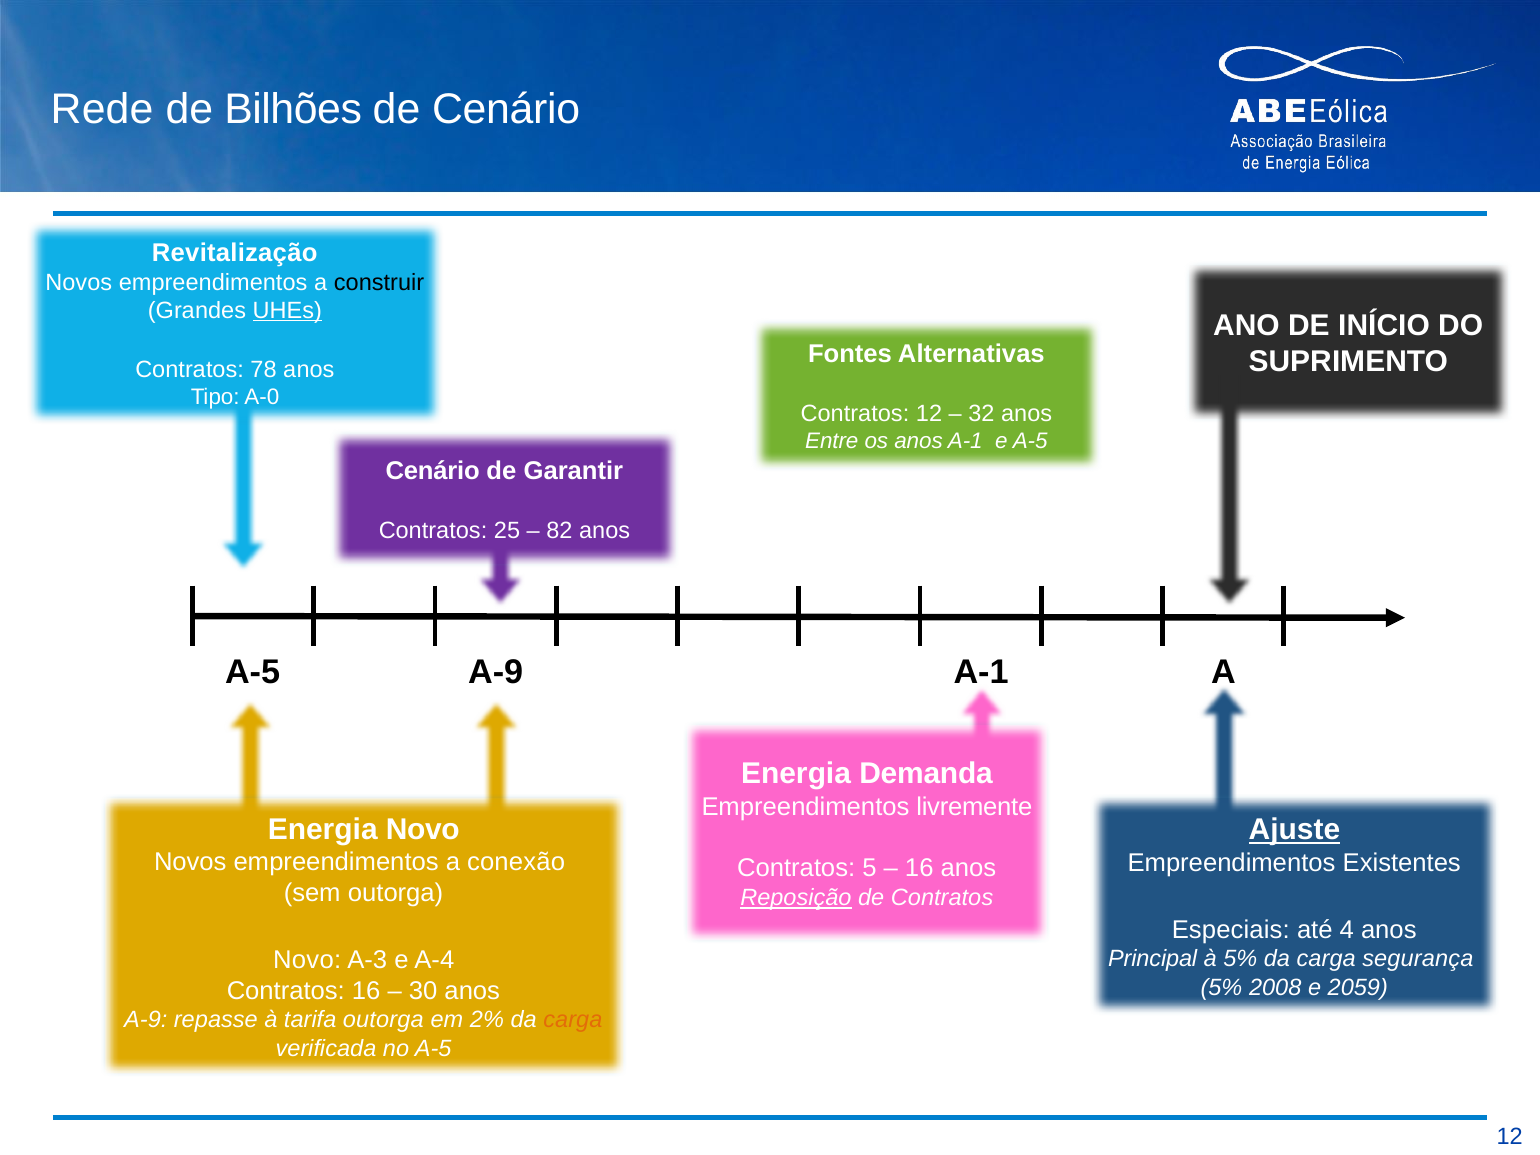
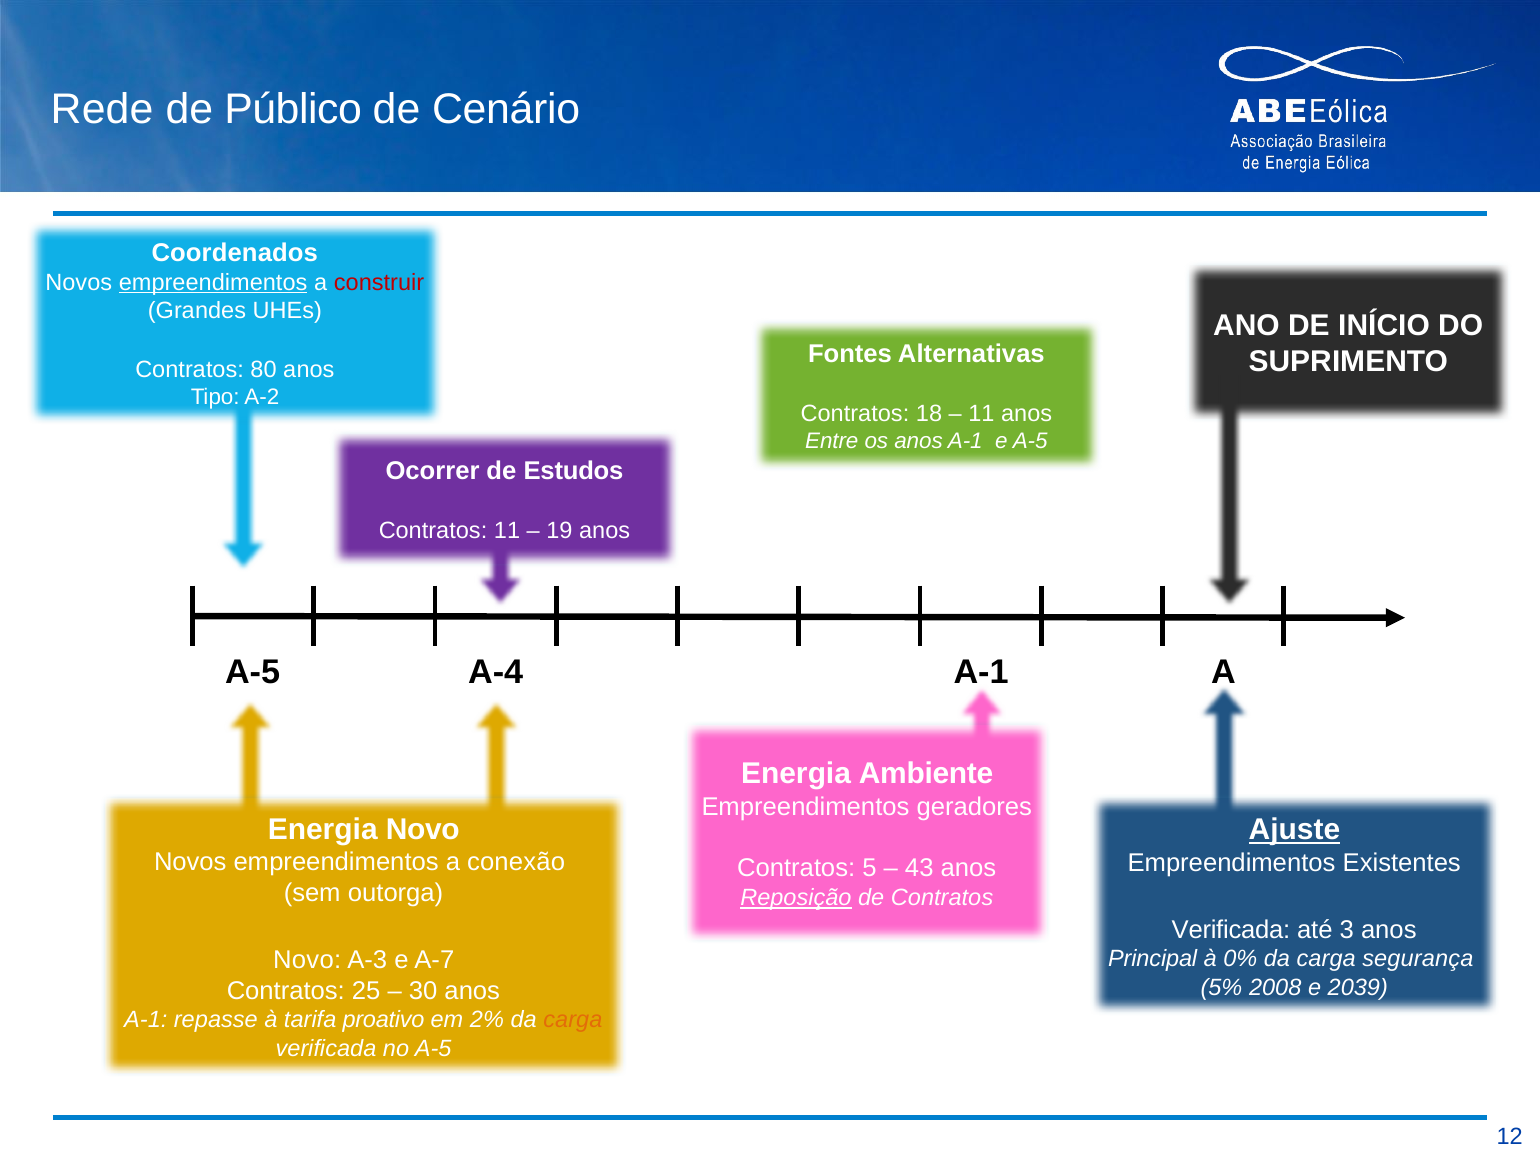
Bilhões: Bilhões -> Público
Revitalização: Revitalização -> Coordenados
empreendimentos at (213, 282) underline: none -> present
construir colour: black -> red
UHEs underline: present -> none
78: 78 -> 80
A-0: A-0 -> A-2
Contratos 12: 12 -> 18
32 at (981, 414): 32 -> 11
Cenário at (433, 471): Cenário -> Ocorrer
Garantir: Garantir -> Estudos
Contratos 25: 25 -> 11
82: 82 -> 19
A-5 A-9: A-9 -> A-4
Demanda: Demanda -> Ambiente
livremente: livremente -> geradores
16 at (919, 868): 16 -> 43
Especiais at (1231, 930): Especiais -> Verificada
4: 4 -> 3
A-4: A-4 -> A-7
à 5%: 5% -> 0%
2059: 2059 -> 2039
Contratos 16: 16 -> 25
A-9 at (146, 1020): A-9 -> A-1
tarifa outorga: outorga -> proativo
